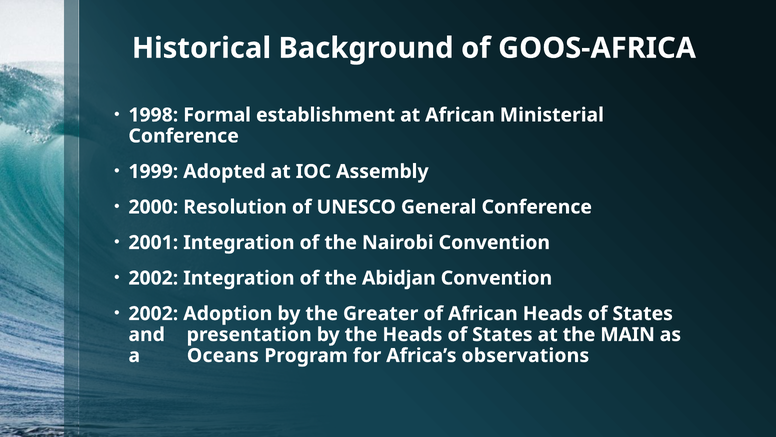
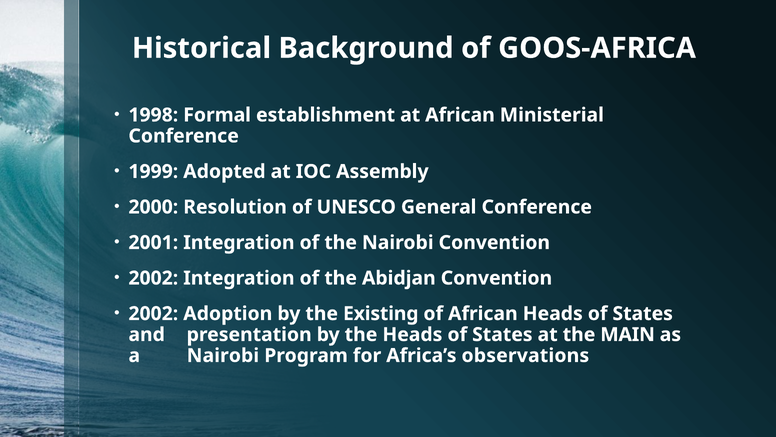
Greater: Greater -> Existing
a Oceans: Oceans -> Nairobi
